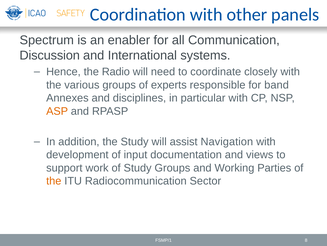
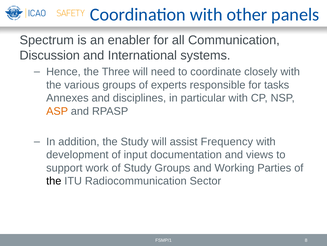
Radio: Radio -> Three
band: band -> tasks
Navigation: Navigation -> Frequency
the at (54, 181) colour: orange -> black
